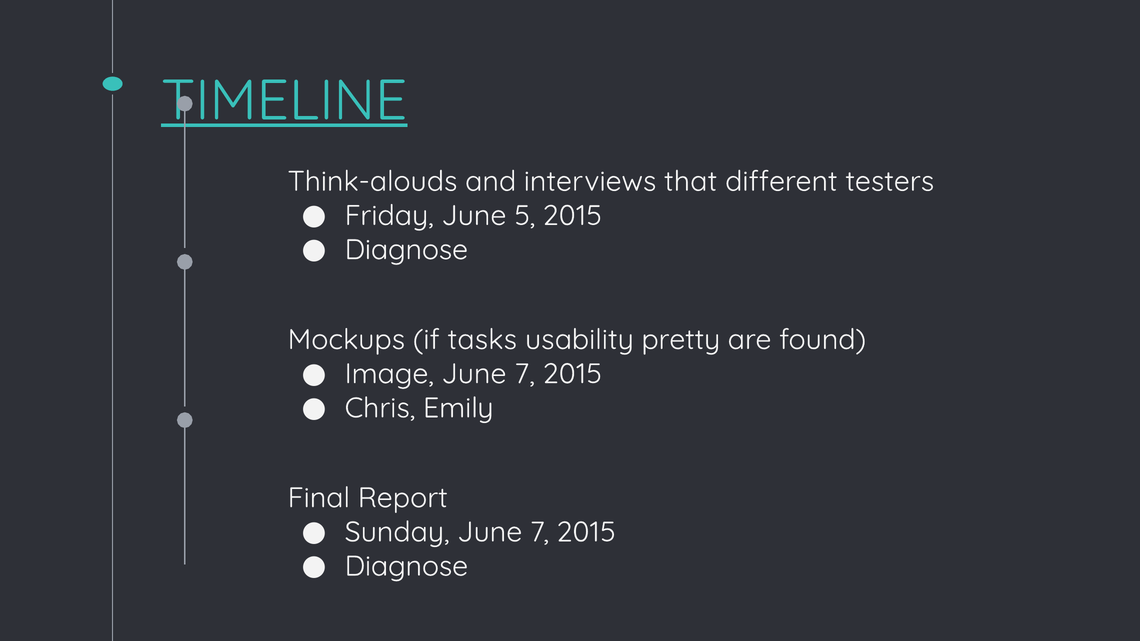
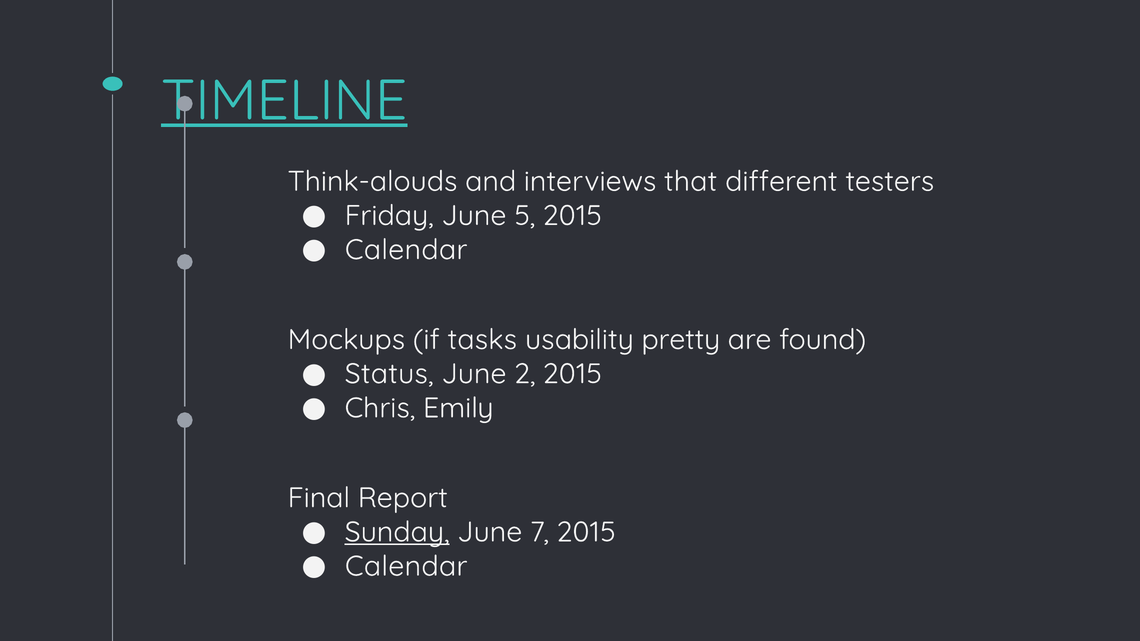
Diagnose at (406, 250): Diagnose -> Calendar
Image: Image -> Status
7 at (525, 374): 7 -> 2
Sunday underline: none -> present
Diagnose at (406, 566): Diagnose -> Calendar
